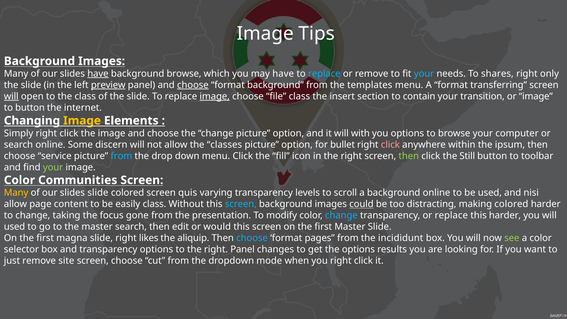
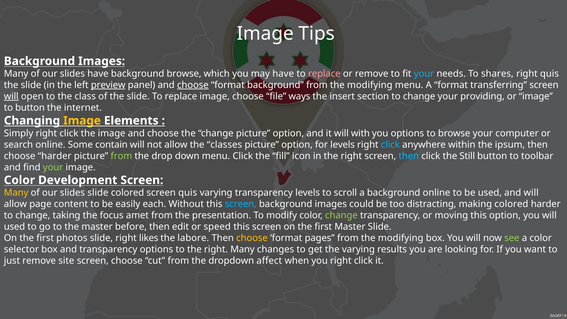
have at (98, 74) underline: present -> none
replace at (324, 74) colour: light blue -> pink
right only: only -> quis
background from the templates: templates -> modifying
image at (215, 96) underline: present -> none
file class: class -> ways
section to contain: contain -> change
transition: transition -> providing
discern: discern -> contain
for bullet: bullet -> levels
click at (390, 145) colour: pink -> light blue
choose service: service -> harder
from at (121, 156) colour: light blue -> light green
then at (409, 156) colour: light green -> light blue
Communities: Communities -> Development
and nisi: nisi -> will
easily class: class -> each
could underline: present -> none
gone: gone -> amet
change at (341, 215) colour: light blue -> light green
or replace: replace -> moving
this harder: harder -> option
master search: search -> before
would: would -> speed
magna: magna -> photos
aliquip: aliquip -> labore
choose at (252, 238) colour: light blue -> yellow
incididunt at (401, 238): incididunt -> modifying
right Panel: Panel -> Many
the options: options -> varying
mode: mode -> affect
